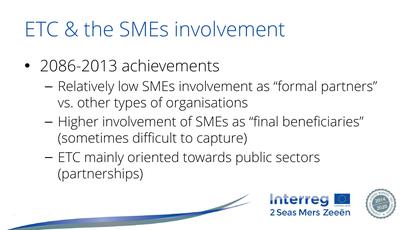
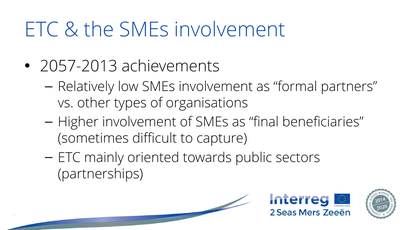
2086-2013: 2086-2013 -> 2057-2013
